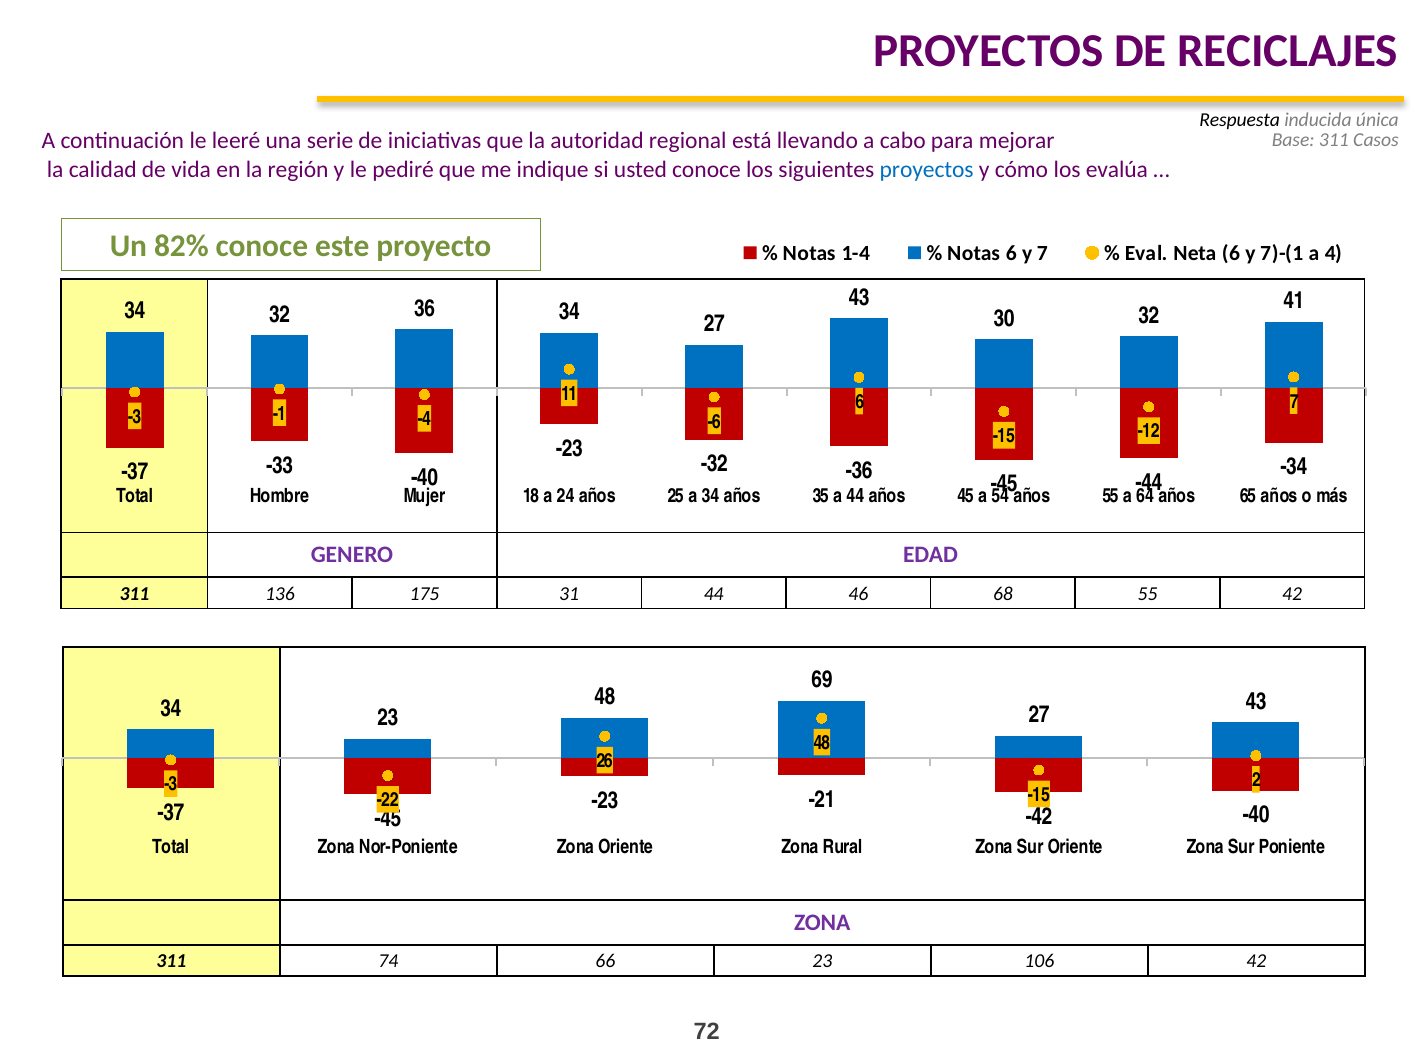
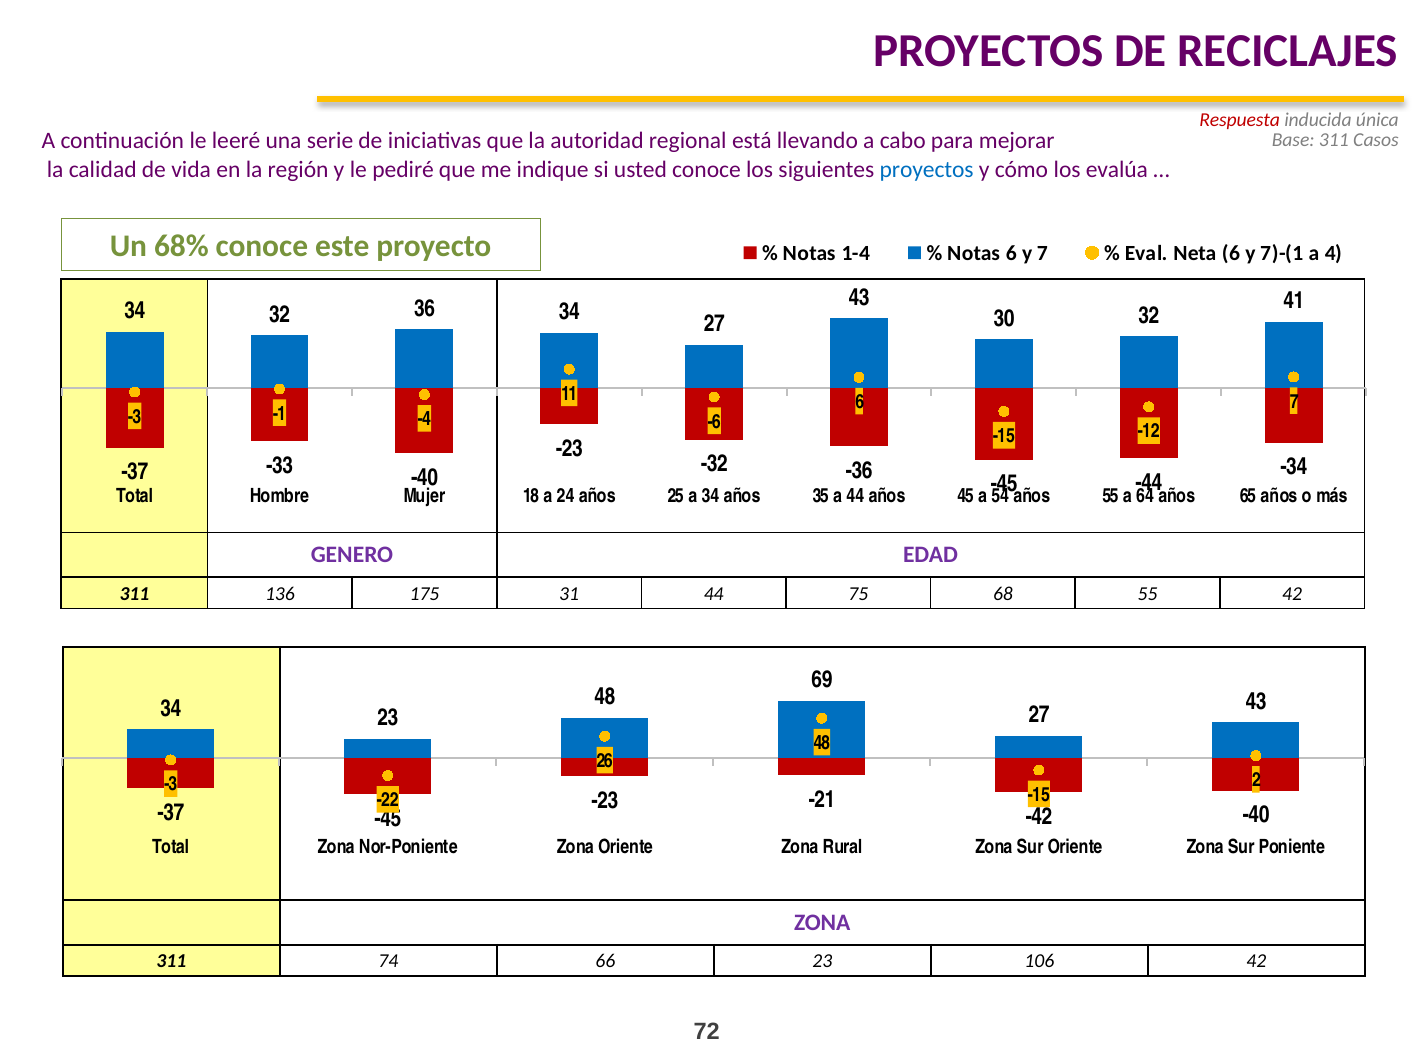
Respuesta colour: black -> red
82%: 82% -> 68%
46: 46 -> 75
